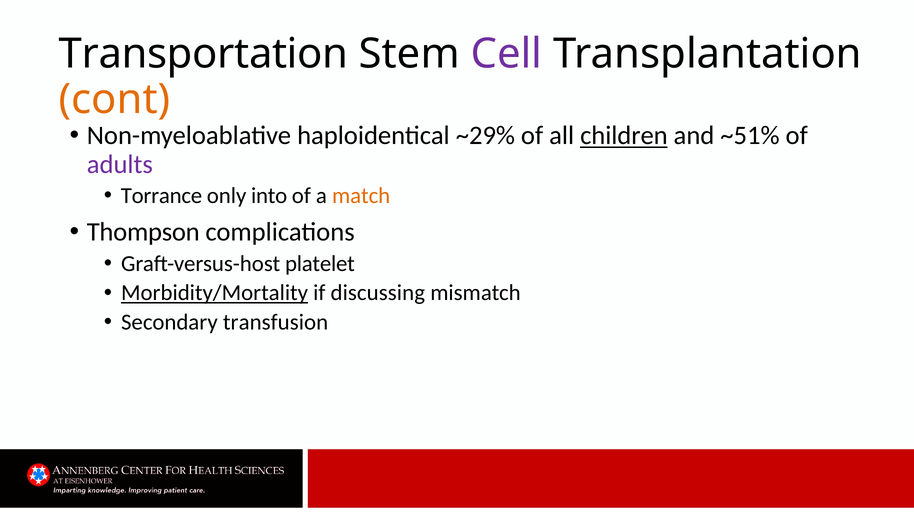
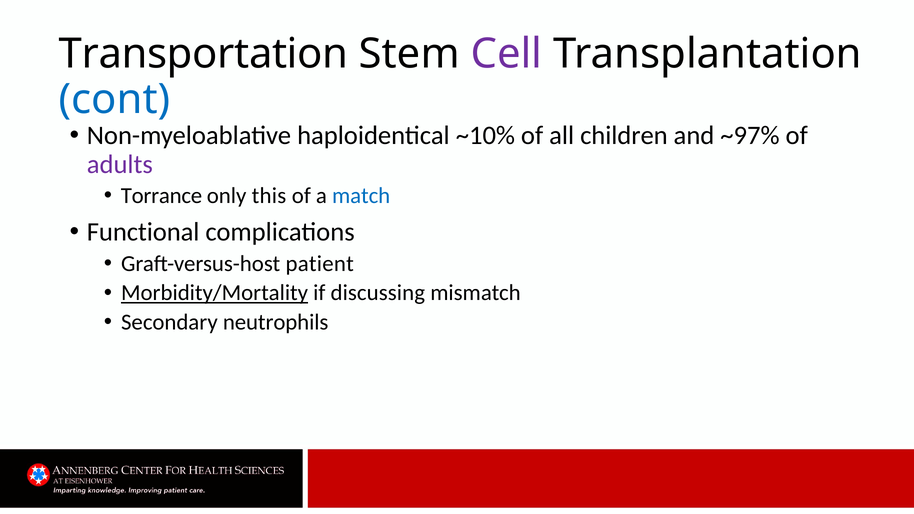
cont colour: orange -> blue
~29%: ~29% -> ~10%
children underline: present -> none
~51%: ~51% -> ~97%
into: into -> this
match colour: orange -> blue
Thompson: Thompson -> Functional
platelet: platelet -> patient
transfusion: transfusion -> neutrophils
